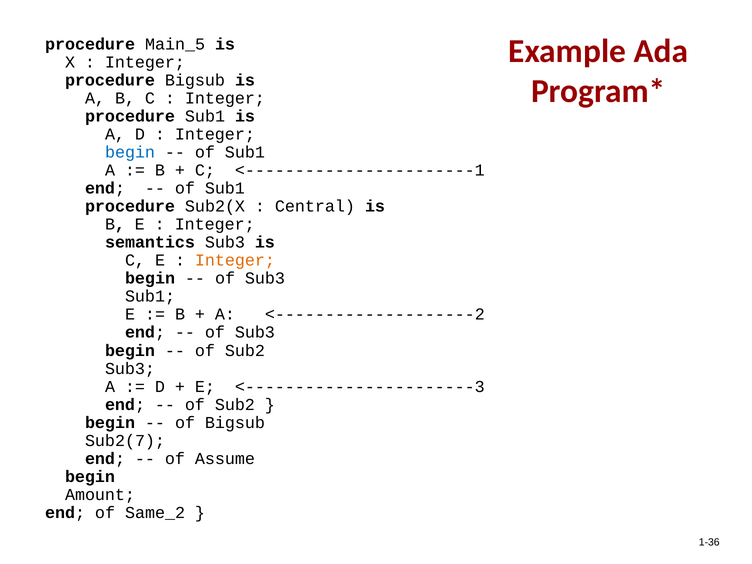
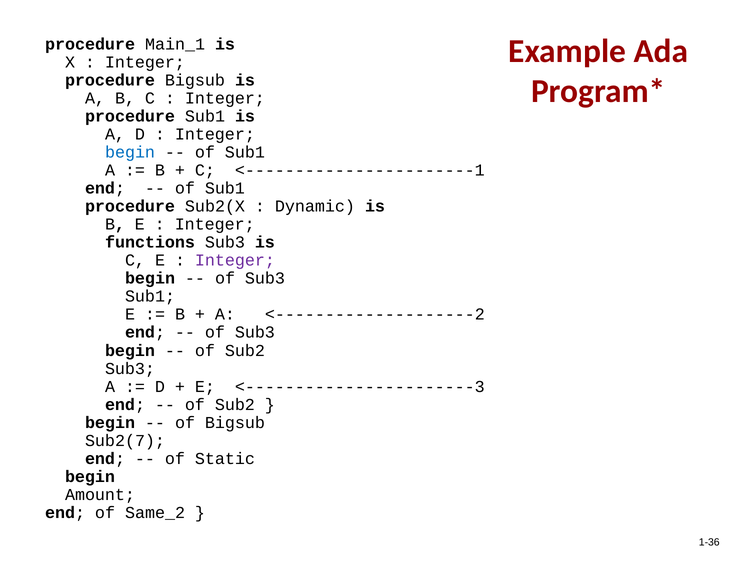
Main_5: Main_5 -> Main_1
Central: Central -> Dynamic
semantics: semantics -> functions
Integer at (235, 260) colour: orange -> purple
Assume: Assume -> Static
